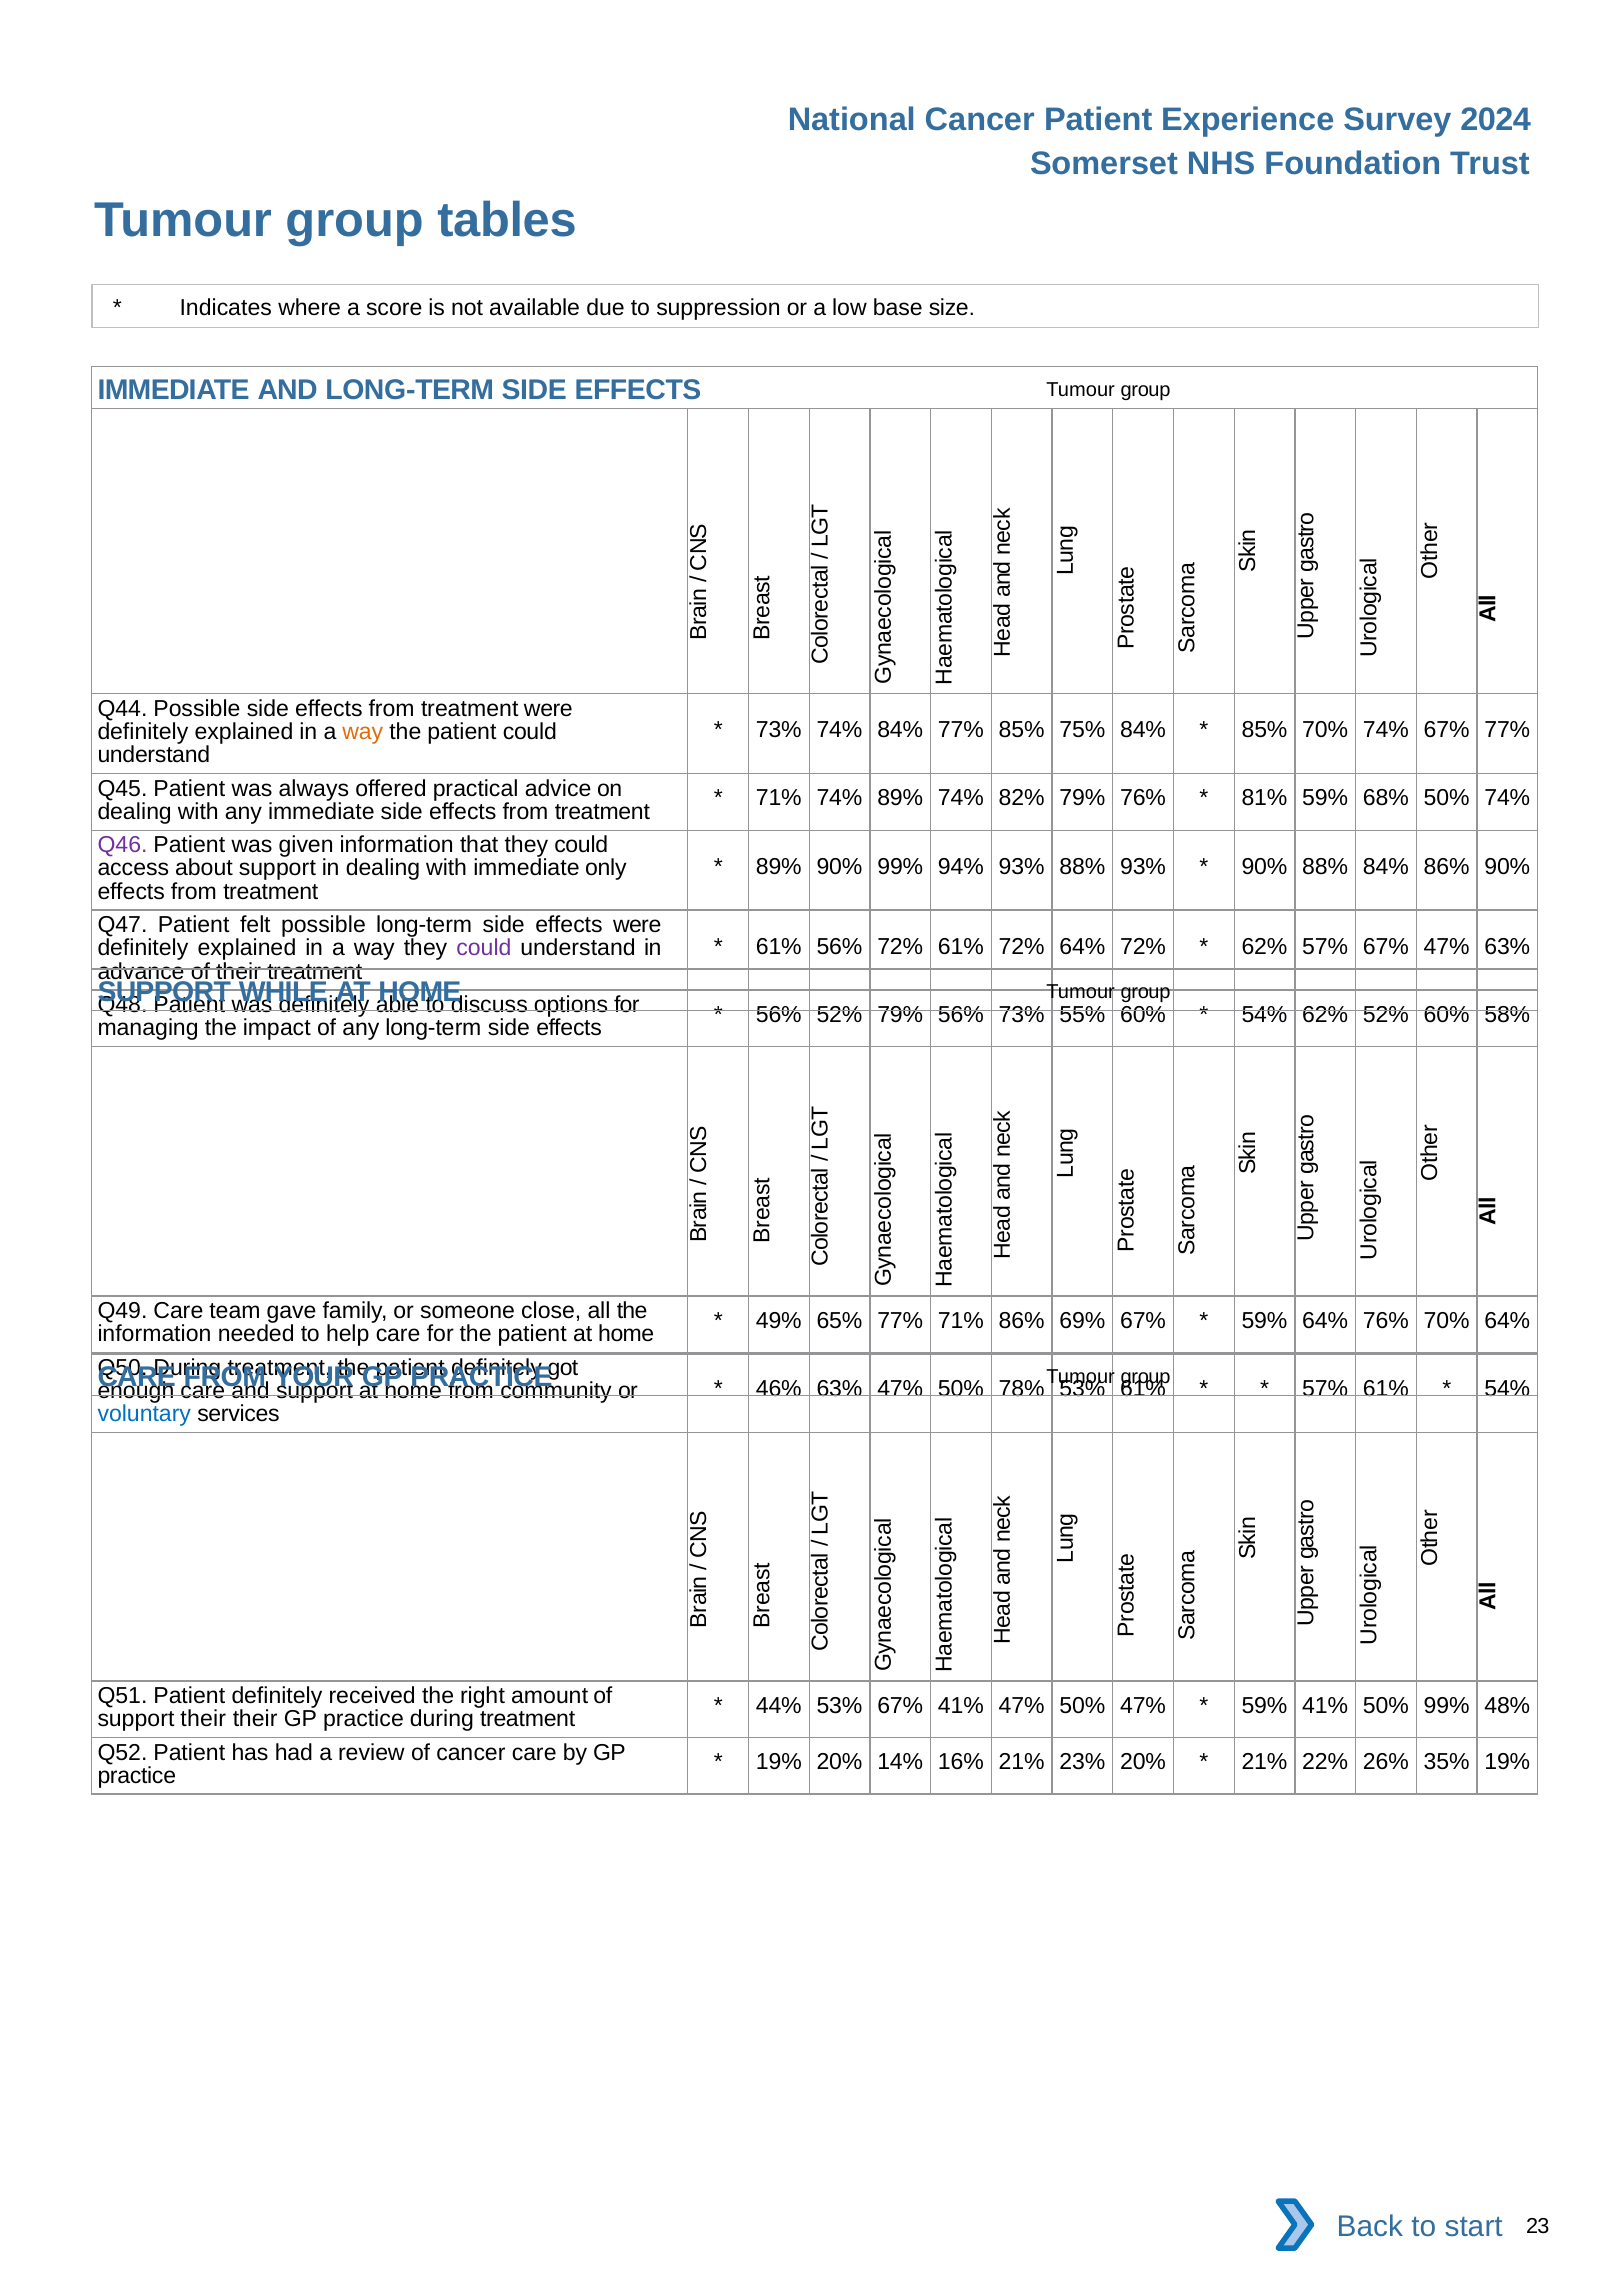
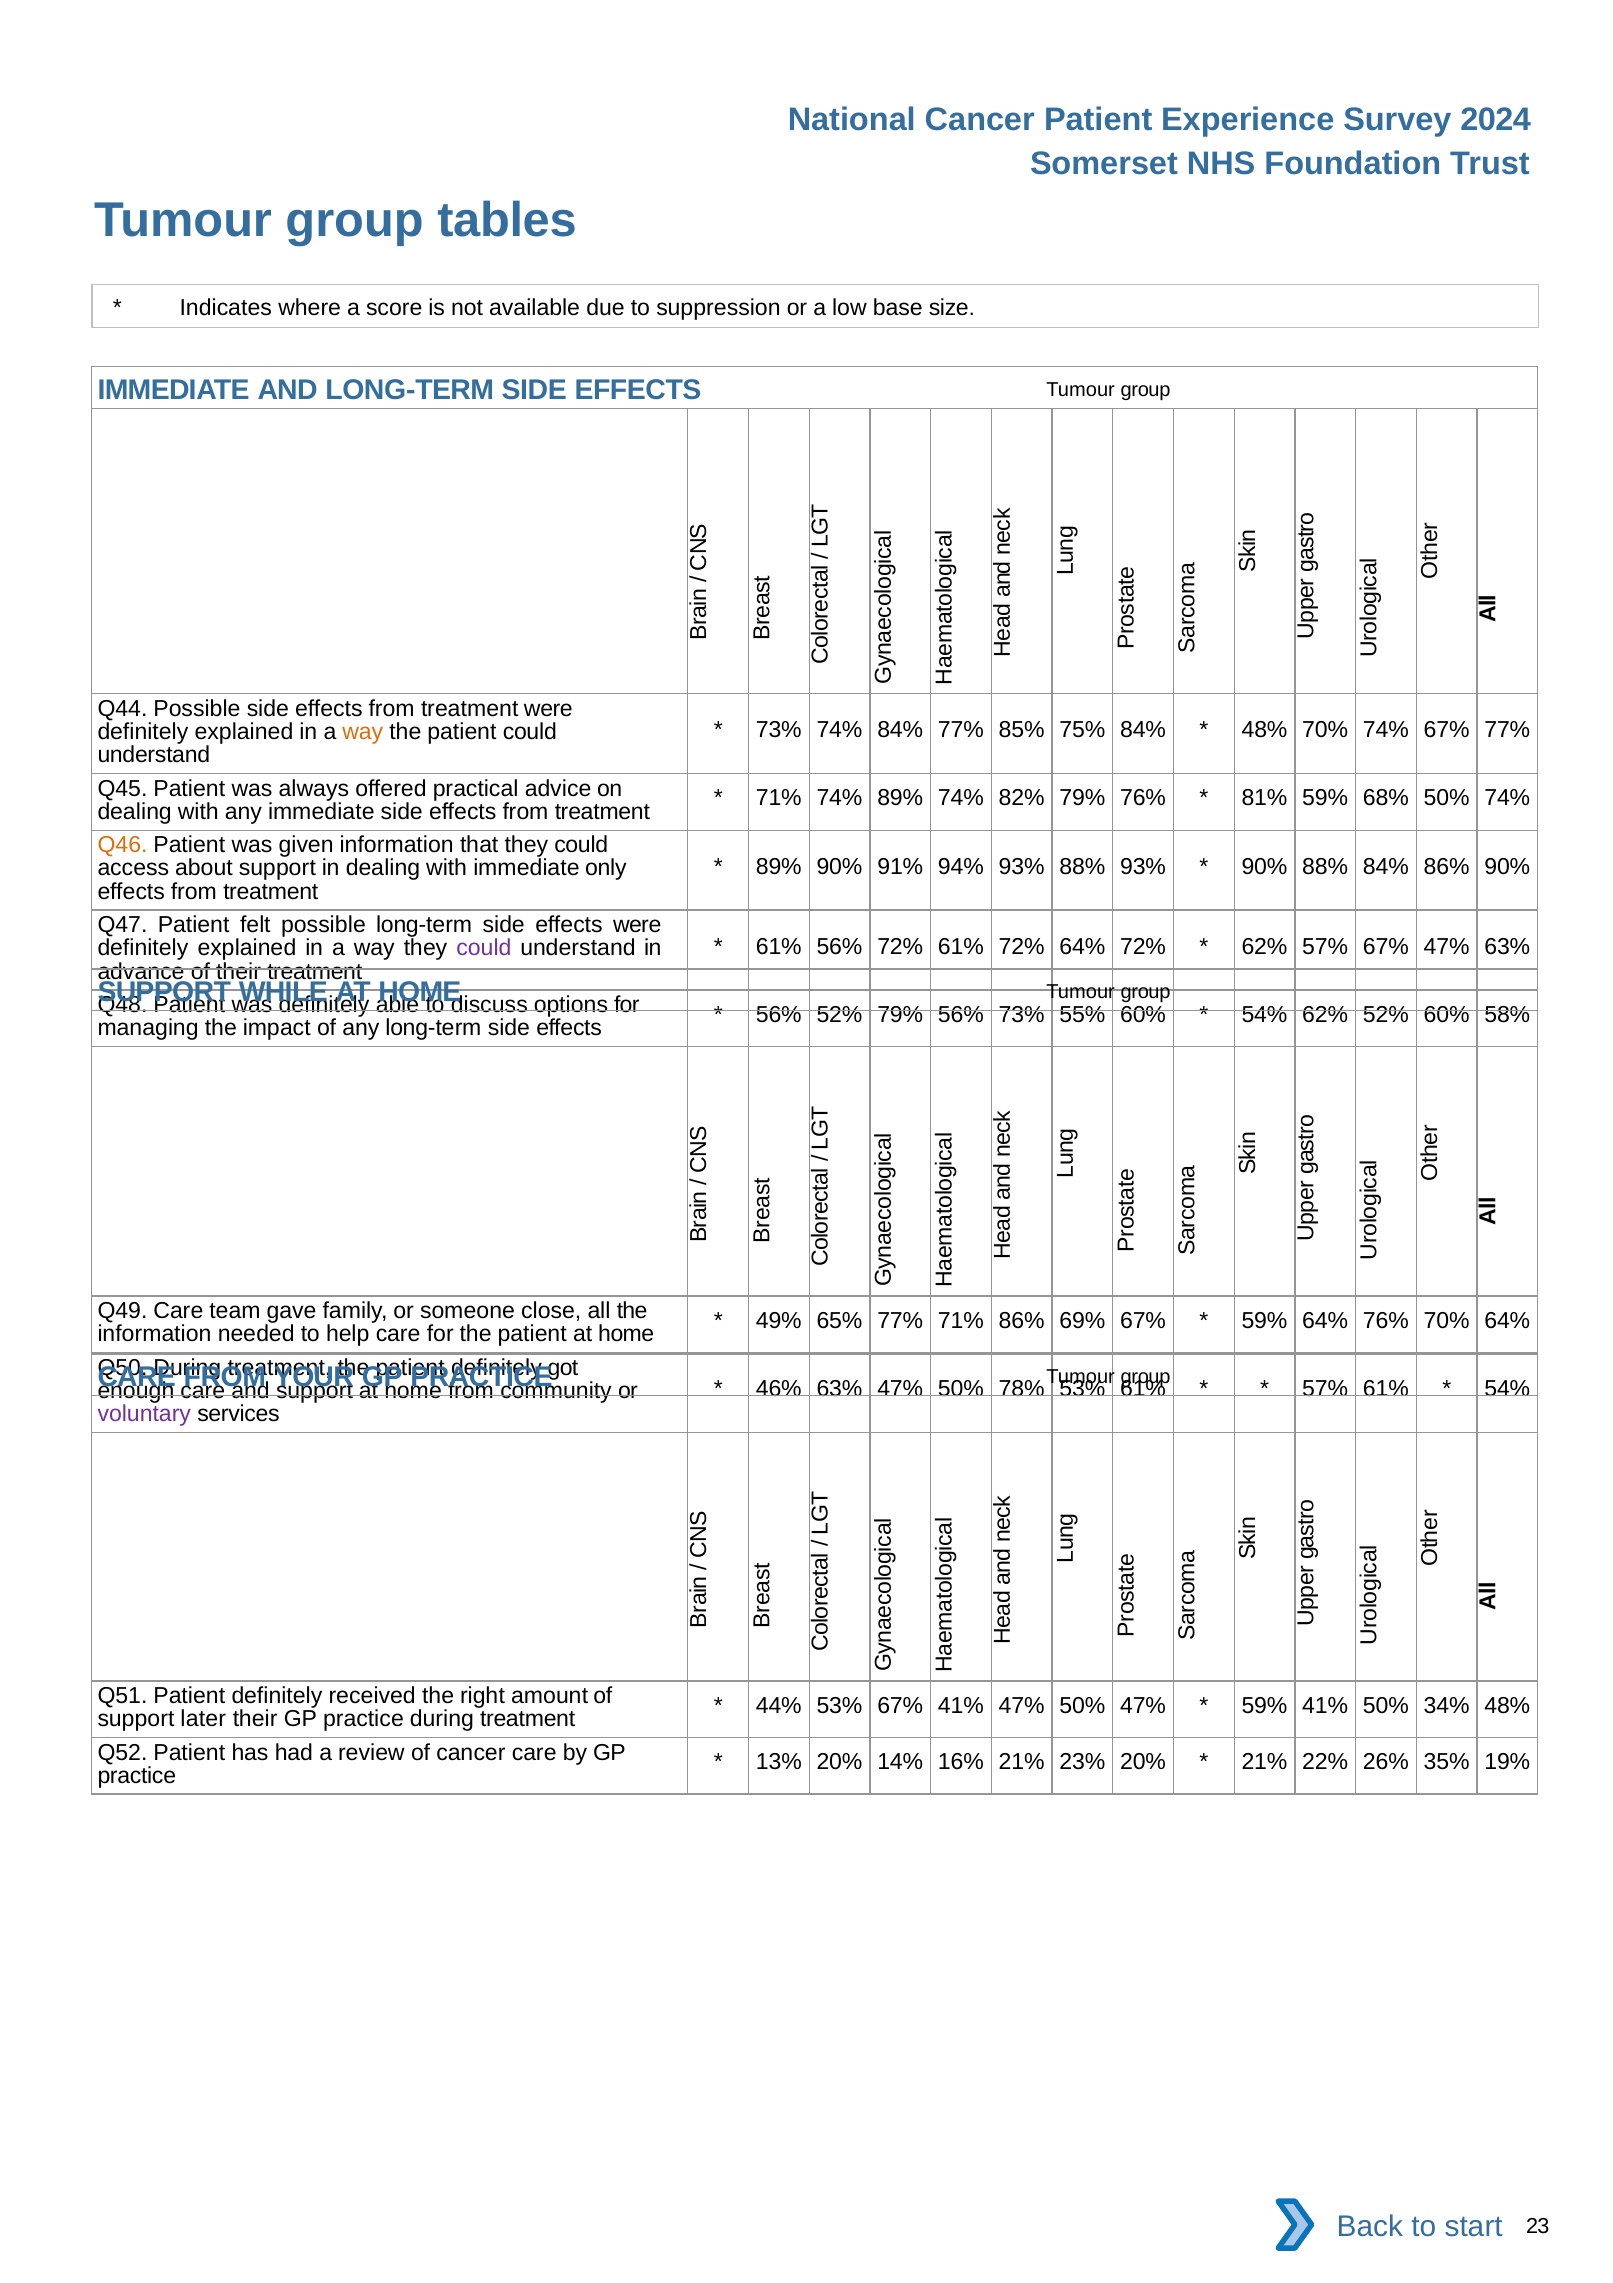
85% at (1264, 730): 85% -> 48%
Q46 colour: purple -> orange
90% 99%: 99% -> 91%
voluntary colour: blue -> purple
50% 99%: 99% -> 34%
support their: their -> later
19% at (779, 1762): 19% -> 13%
